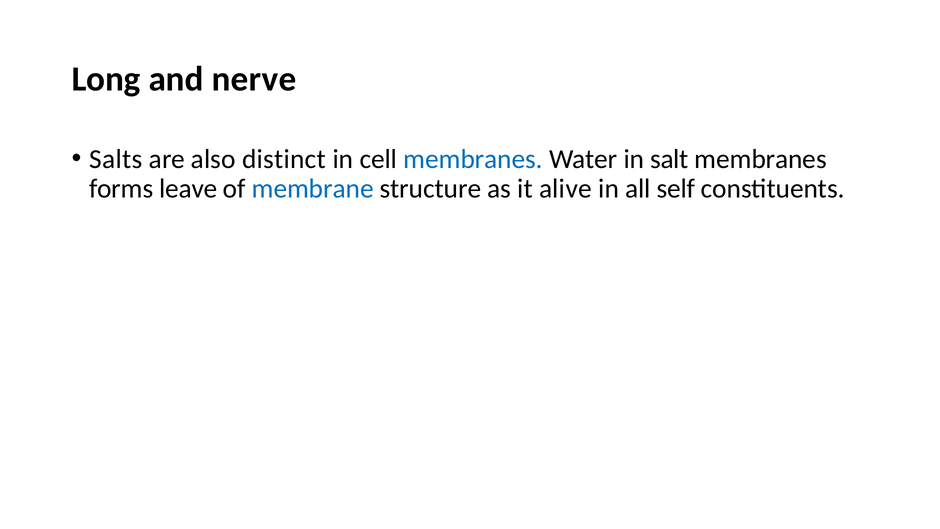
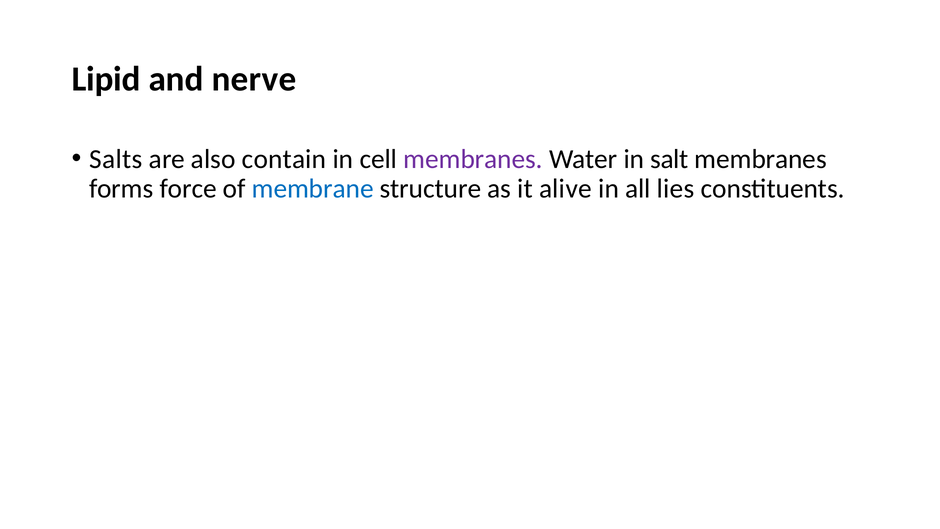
Long: Long -> Lipid
distinct: distinct -> contain
membranes at (473, 159) colour: blue -> purple
leave: leave -> force
self: self -> lies
